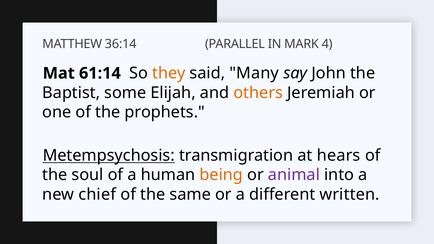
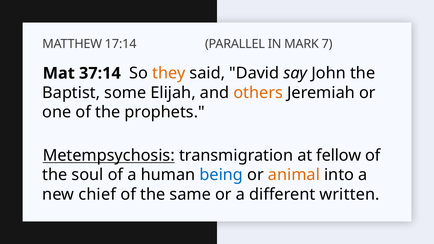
36:14: 36:14 -> 17:14
4: 4 -> 7
61:14: 61:14 -> 37:14
Many: Many -> David
hears: hears -> fellow
being colour: orange -> blue
animal colour: purple -> orange
